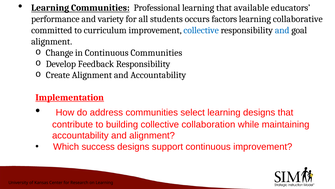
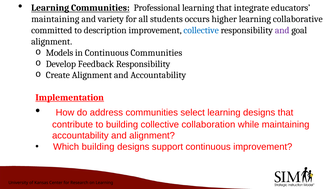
available: available -> integrate
performance at (55, 19): performance -> maintaining
factors: factors -> higher
curriculum: curriculum -> description
and at (282, 30) colour: blue -> purple
Change: Change -> Models
Which success: success -> building
